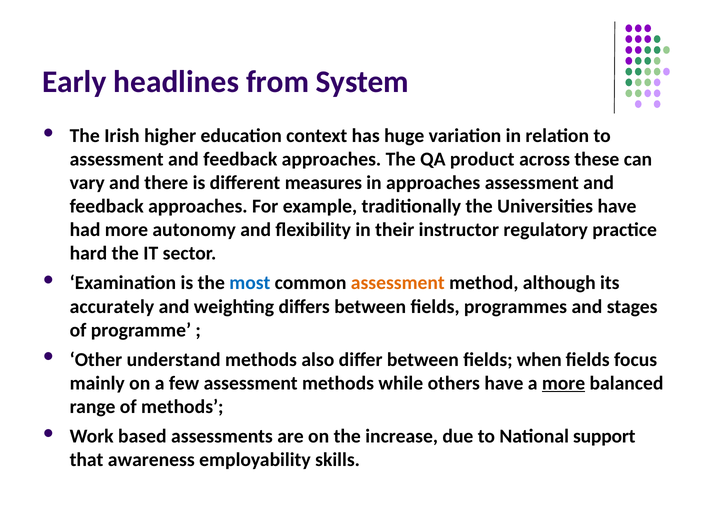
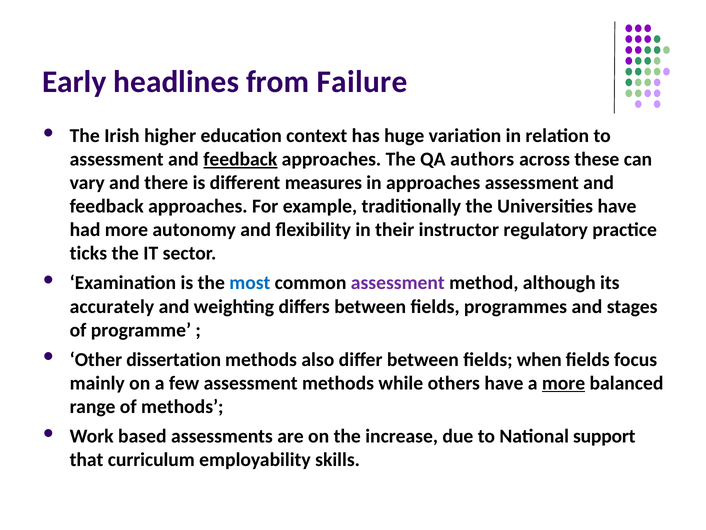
System: System -> Failure
feedback at (240, 159) underline: none -> present
product: product -> authors
hard: hard -> ticks
assessment at (398, 283) colour: orange -> purple
understand: understand -> dissertation
awareness: awareness -> curriculum
